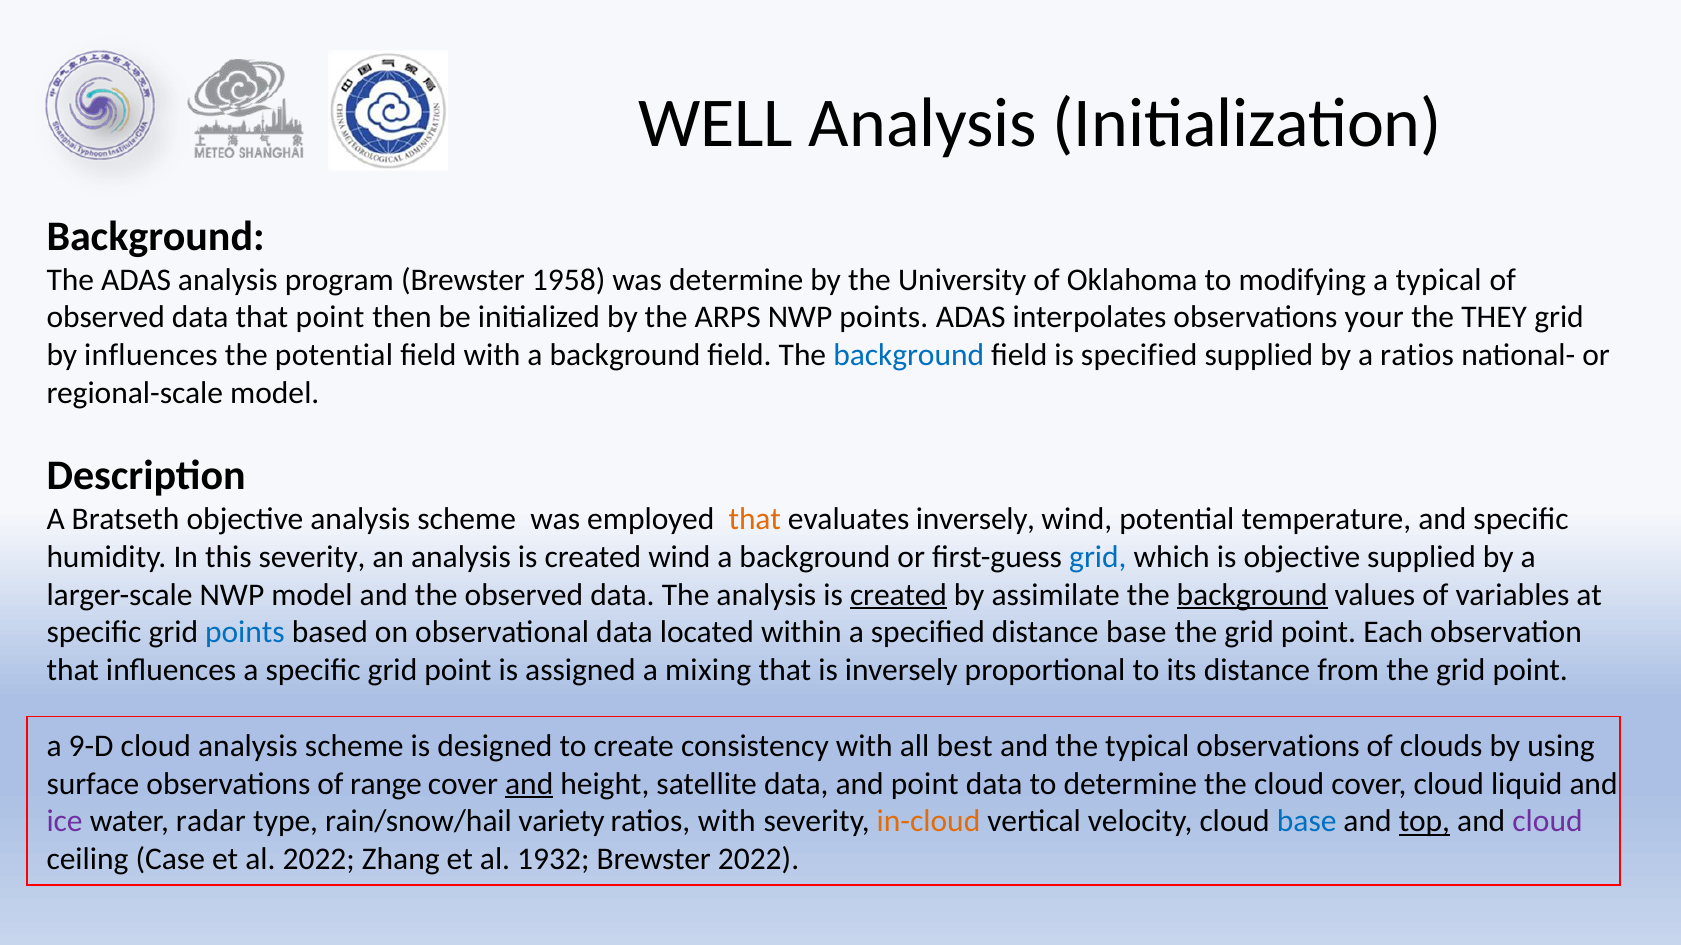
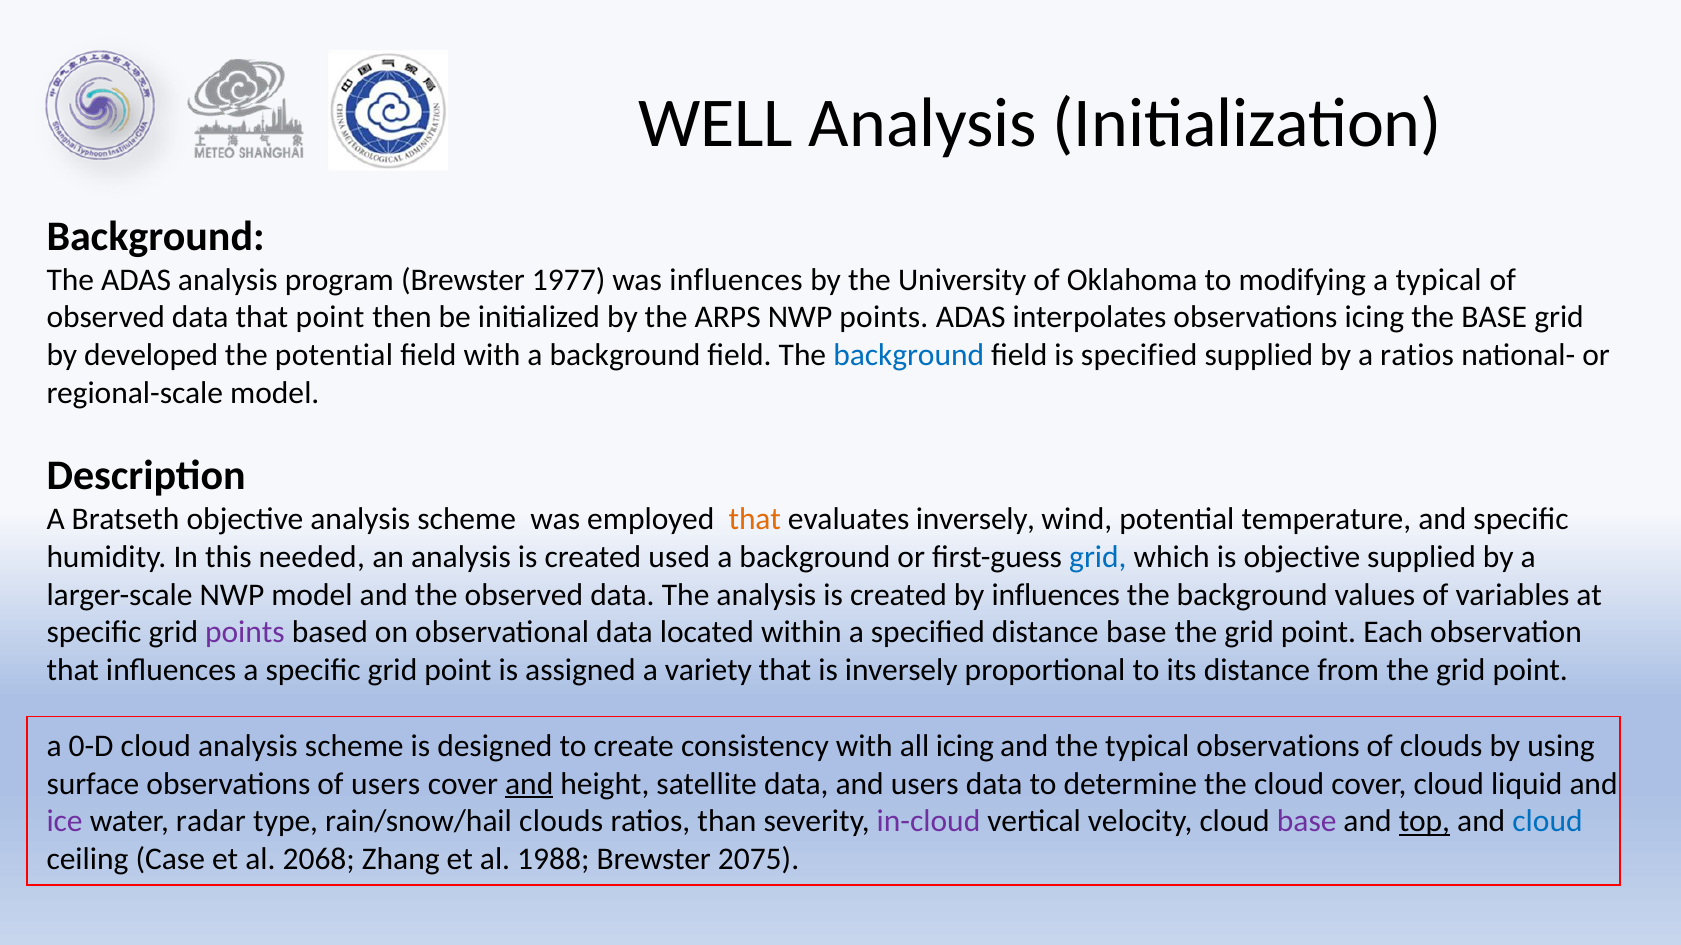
1958: 1958 -> 1977
was determine: determine -> influences
observations your: your -> icing
the THEY: THEY -> BASE
by influences: influences -> developed
this severity: severity -> needed
created wind: wind -> used
created at (899, 595) underline: present -> none
by assimilate: assimilate -> influences
background at (1252, 595) underline: present -> none
points at (245, 633) colour: blue -> purple
mixing: mixing -> variety
9-D: 9-D -> 0-D
all best: best -> icing
of range: range -> users
and point: point -> users
rain/snow/hail variety: variety -> clouds
ratios with: with -> than
in-cloud colour: orange -> purple
base at (1307, 822) colour: blue -> purple
cloud at (1548, 822) colour: purple -> blue
al 2022: 2022 -> 2068
1932: 1932 -> 1988
Brewster 2022: 2022 -> 2075
